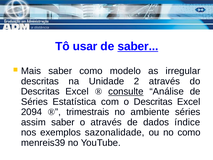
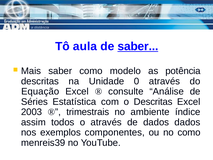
usar: usar -> aula
irregular: irregular -> potência
2: 2 -> 0
Descritas at (40, 91): Descritas -> Equação
consulte underline: present -> none
2094: 2094 -> 2003
ambiente séries: séries -> índice
assim saber: saber -> todos
dados índice: índice -> dados
sazonalidade: sazonalidade -> componentes
